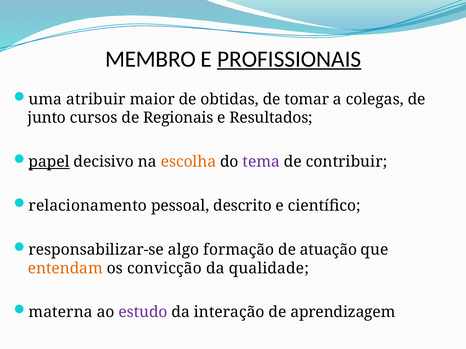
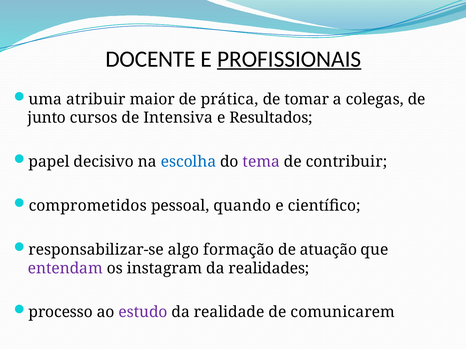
MEMBRO: MEMBRO -> DOCENTE
obtidas: obtidas -> prática
Regionais: Regionais -> Intensiva
papel underline: present -> none
escolha colour: orange -> blue
relacionamento: relacionamento -> comprometidos
descrito: descrito -> quando
entendam colour: orange -> purple
convicção: convicção -> instagram
qualidade: qualidade -> realidades
materna: materna -> processo
interação: interação -> realidade
aprendizagem: aprendizagem -> comunicarem
